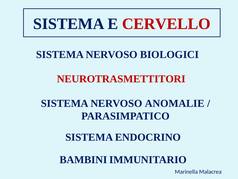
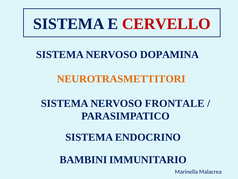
BIOLOGICI: BIOLOGICI -> DOPAMINA
NEUROTRASMETTITORI colour: red -> orange
ANOMALIE: ANOMALIE -> FRONTALE
